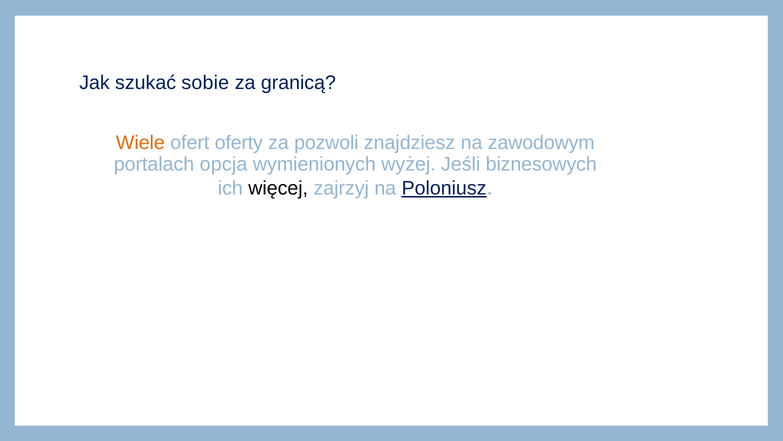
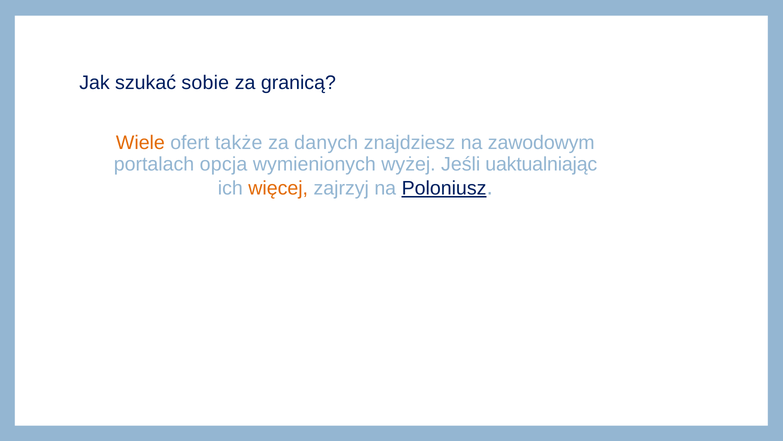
oferty: oferty -> także
pozwoli: pozwoli -> danych
biznesowych: biznesowych -> uaktualniając
więcej colour: black -> orange
